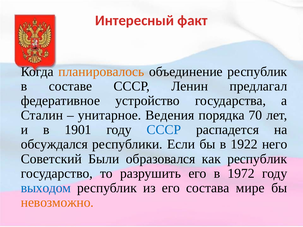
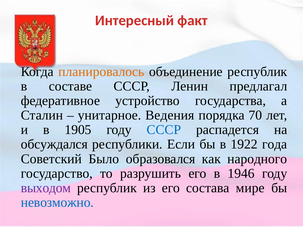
1901: 1901 -> 1905
него: него -> года
Были: Были -> Было
как республик: республик -> народного
1972: 1972 -> 1946
выходом colour: blue -> purple
невозможно colour: orange -> blue
